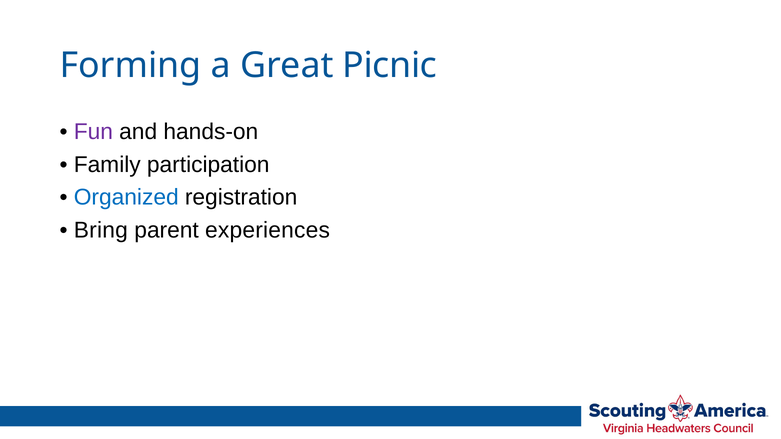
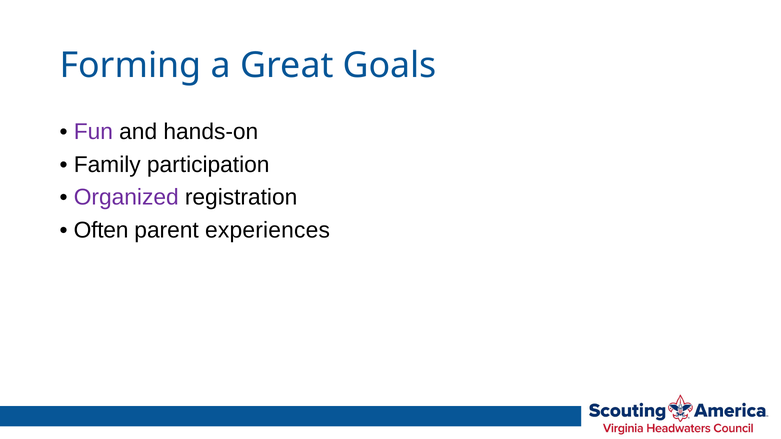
Picnic: Picnic -> Goals
Organized colour: blue -> purple
Bring: Bring -> Often
